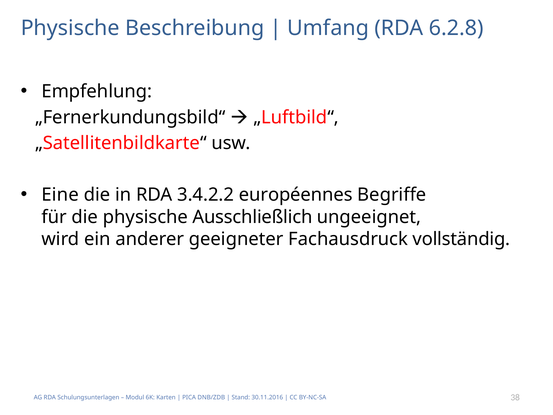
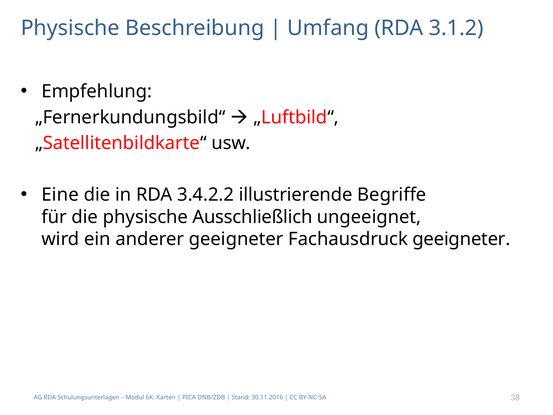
6.2.8: 6.2.8 -> 3.1.2
européennes: européennes -> illustrierende
Fachausdruck vollständig: vollständig -> geeigneter
